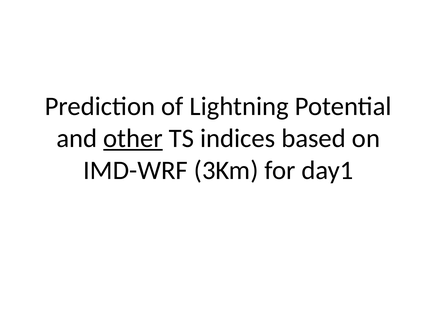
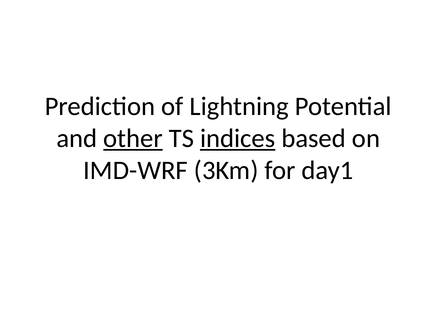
indices underline: none -> present
